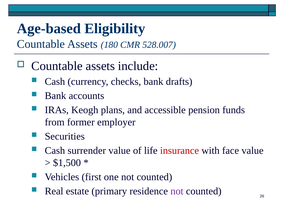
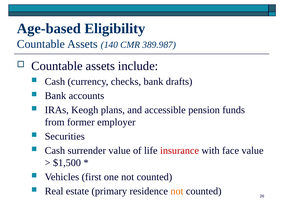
180: 180 -> 140
528.007: 528.007 -> 389.987
not at (177, 191) colour: purple -> orange
